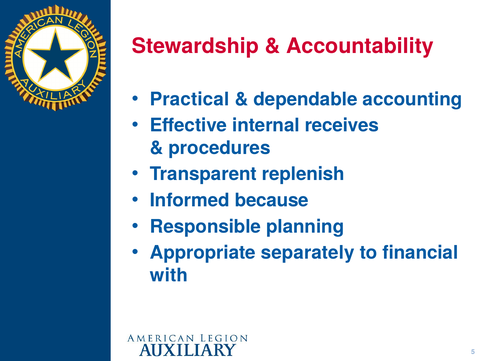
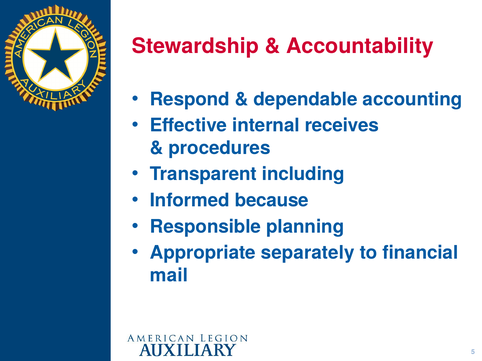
Practical: Practical -> Respond
replenish: replenish -> including
with: with -> mail
